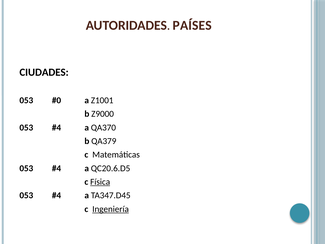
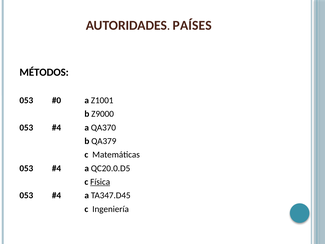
CIUDADES: CIUDADES -> MÉTODOS
QC20.6.D5: QC20.6.D5 -> QC20.0.D5
Ingeniería underline: present -> none
